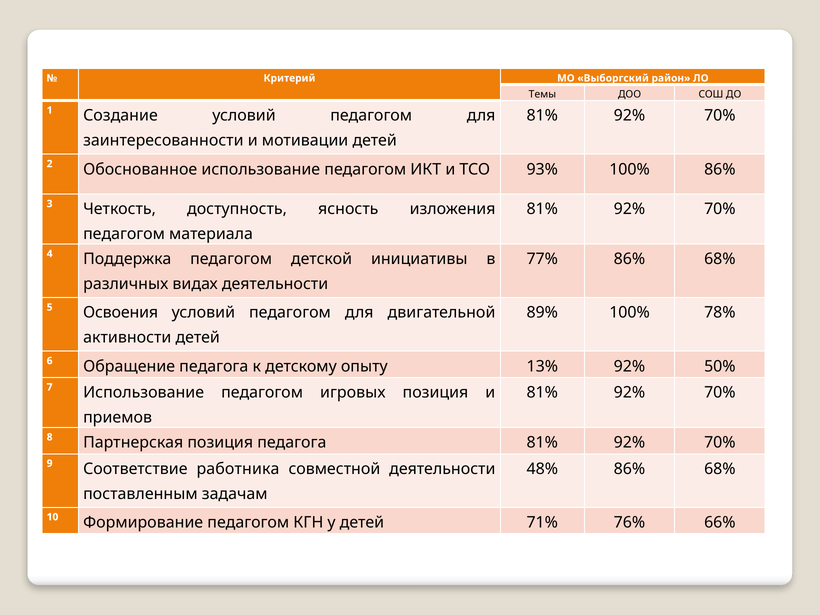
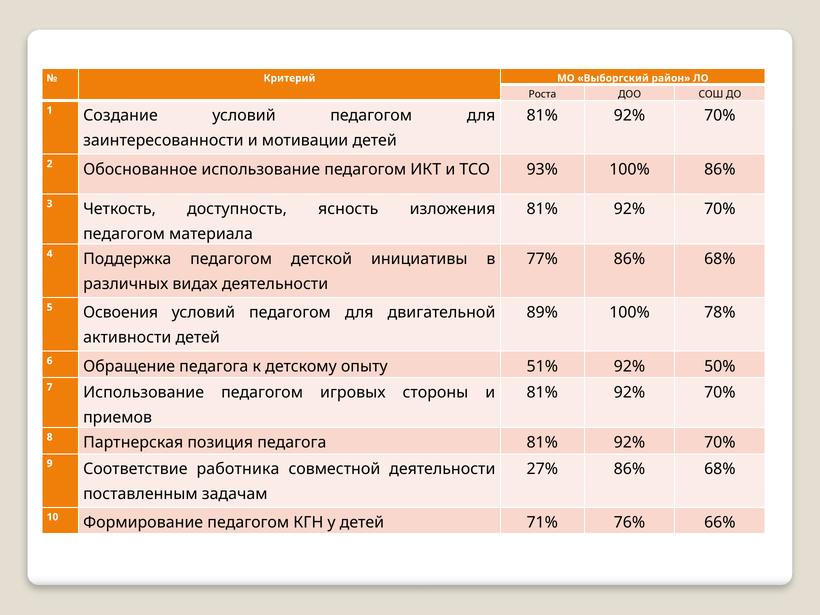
Темы: Темы -> Роста
13%: 13% -> 51%
игровых позиция: позиция -> стороны
48%: 48% -> 27%
